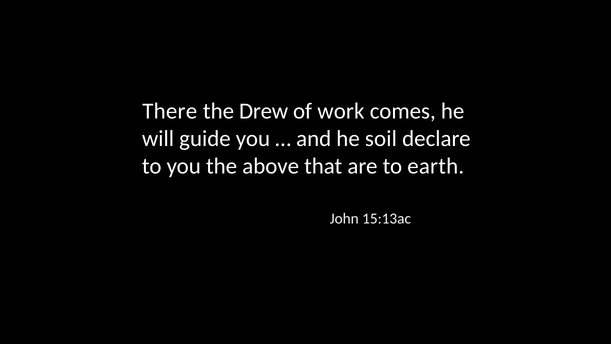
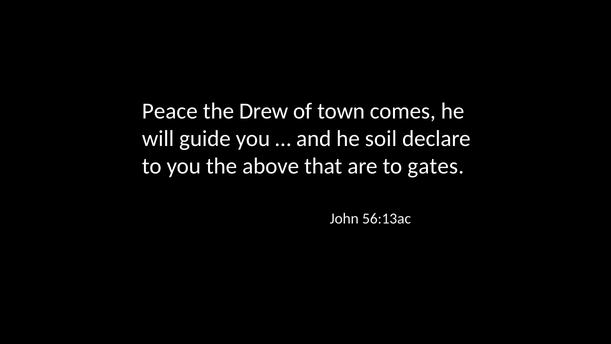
There: There -> Peace
work: work -> town
earth: earth -> gates
15:13ac: 15:13ac -> 56:13ac
